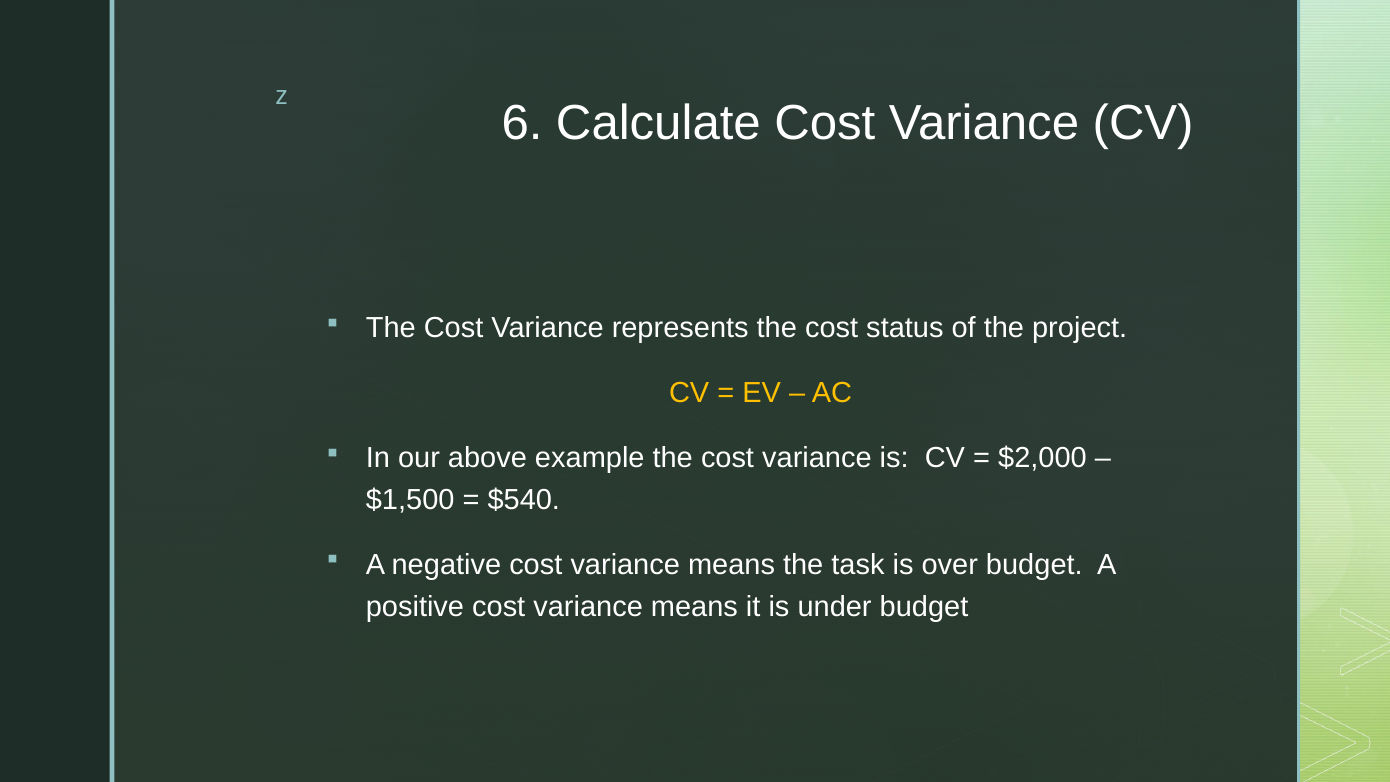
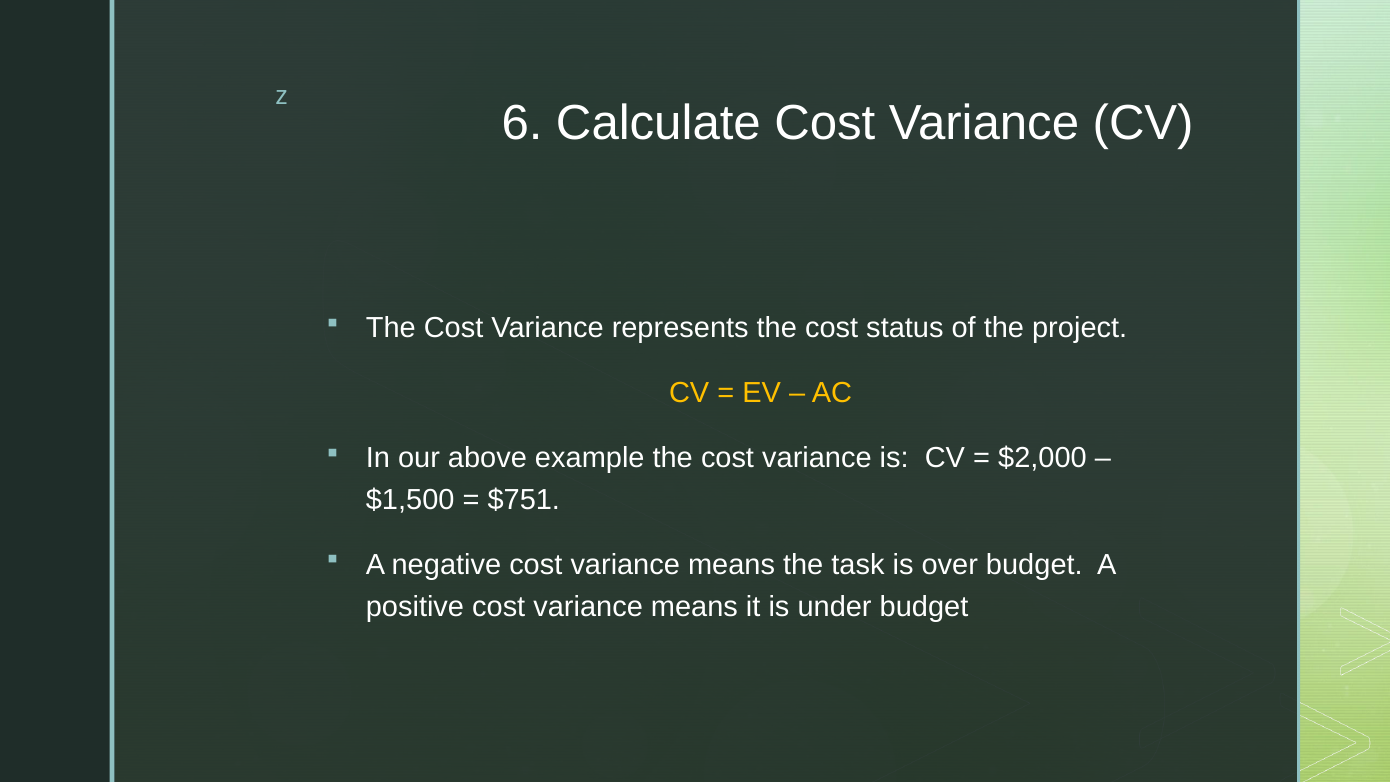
$540: $540 -> $751
